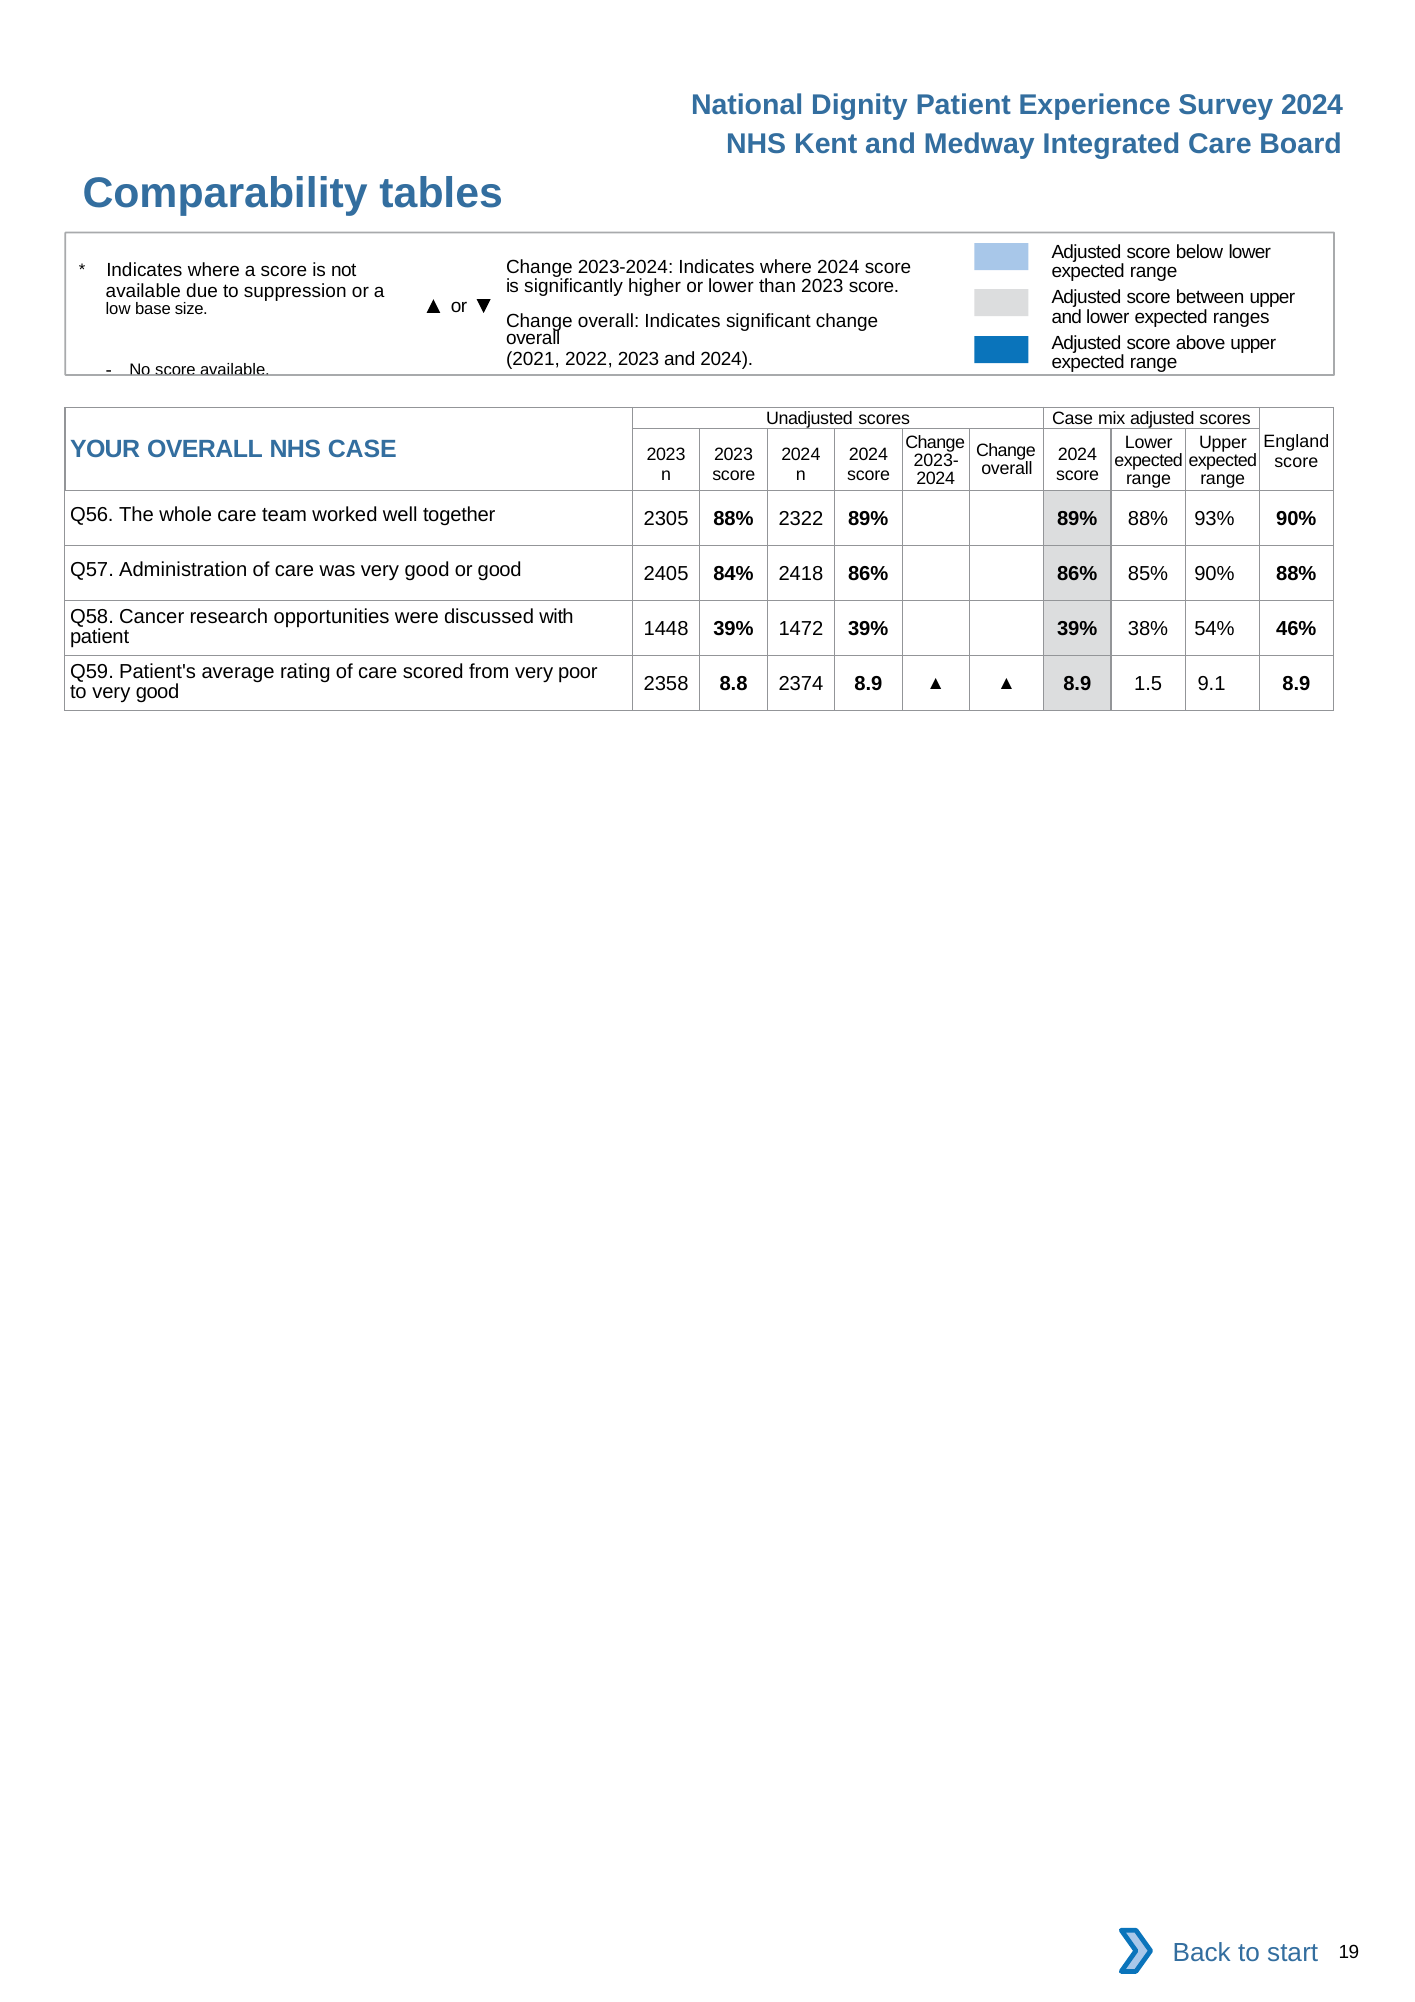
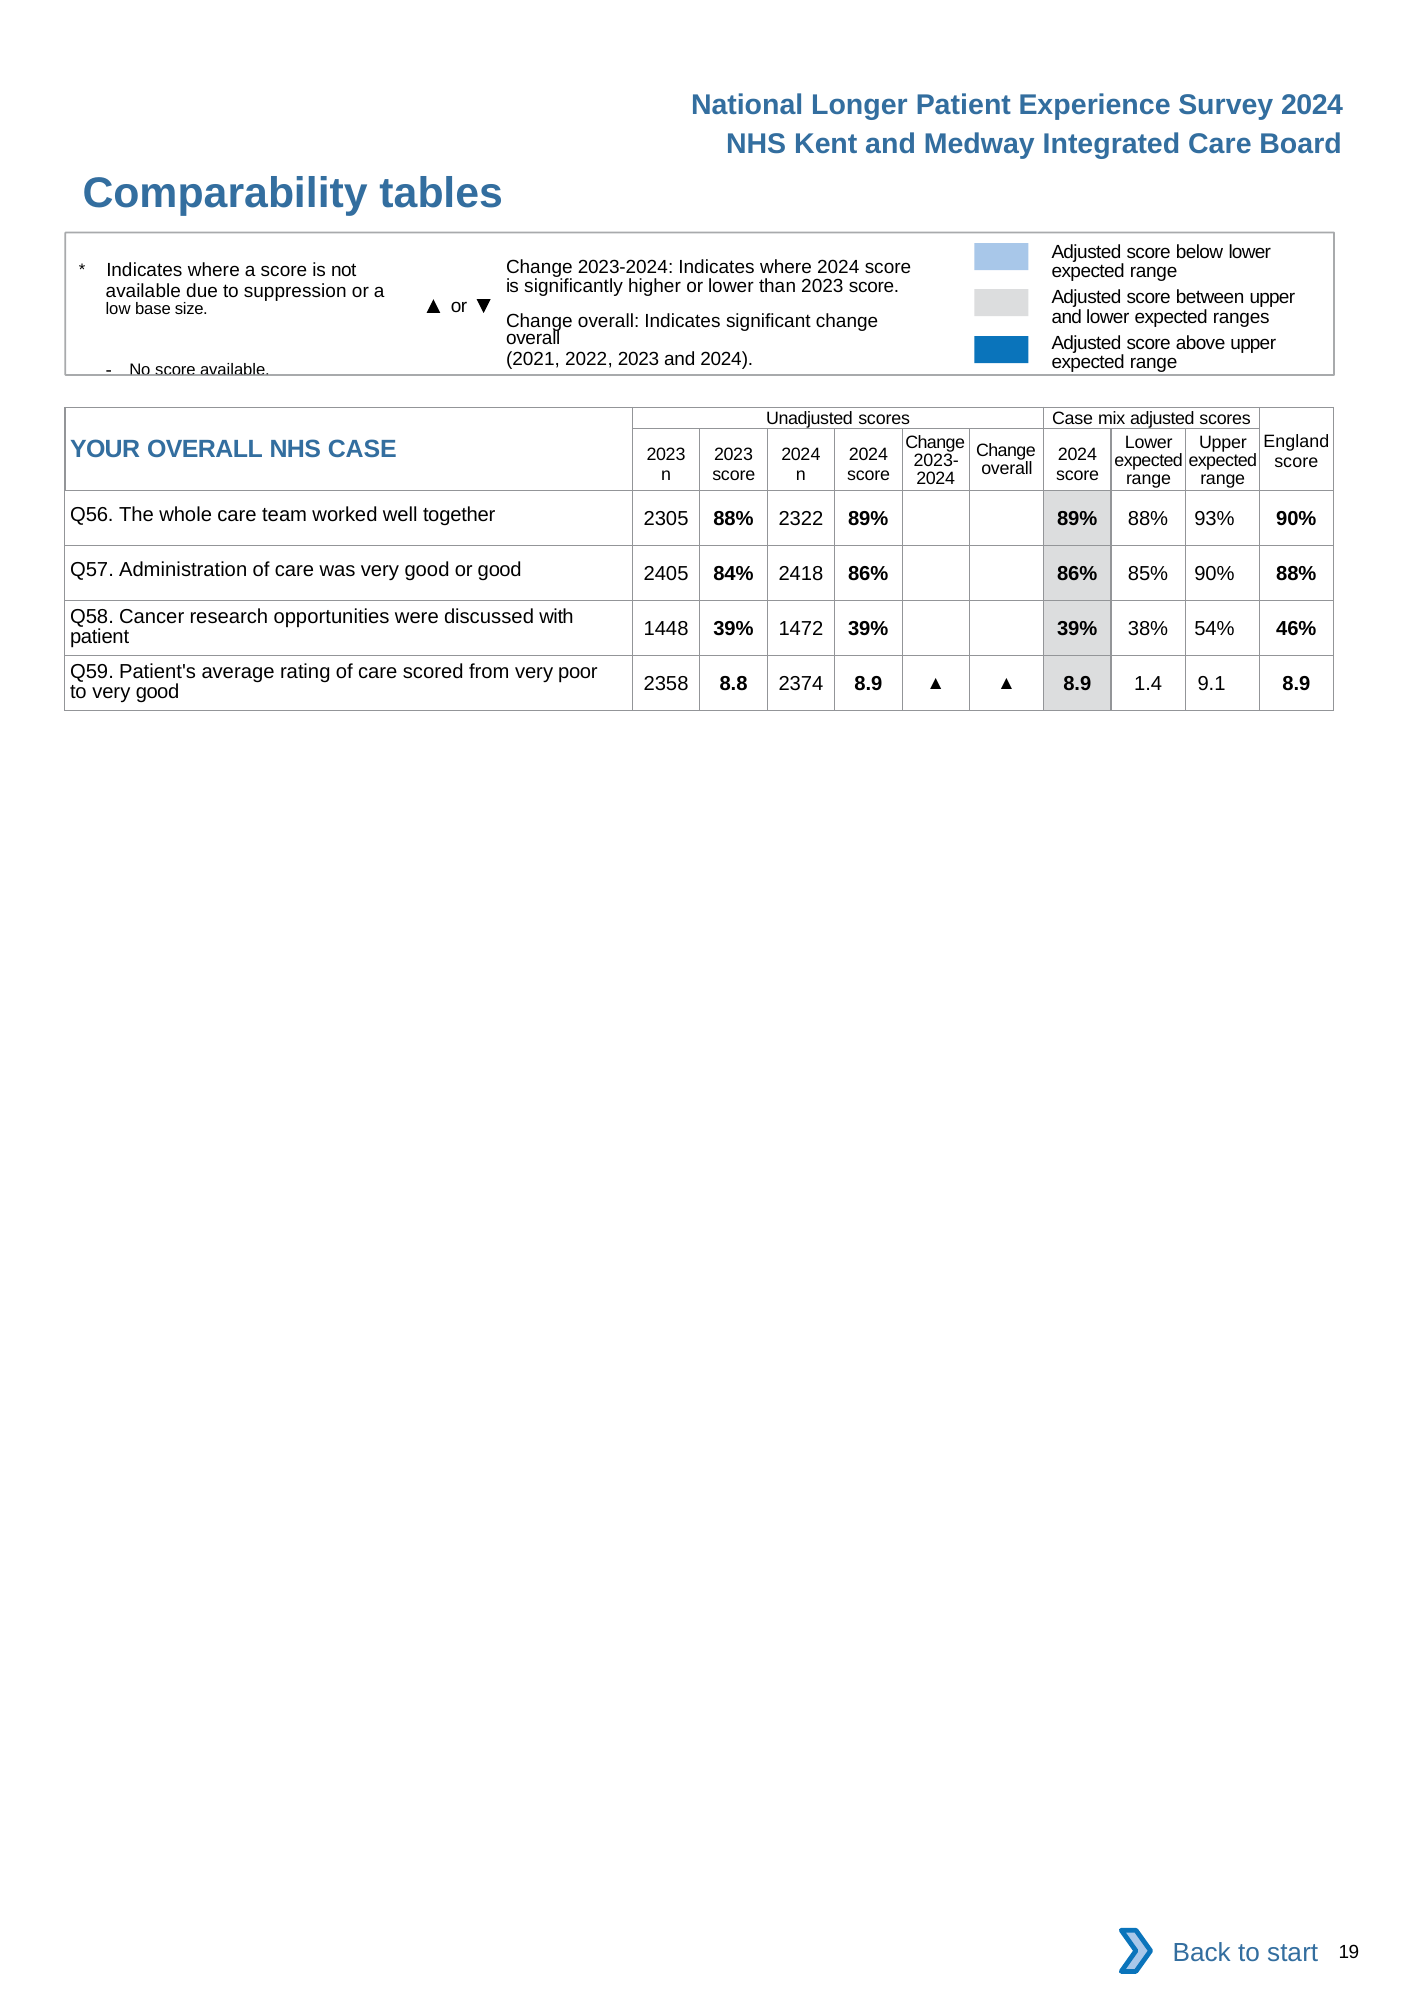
Dignity: Dignity -> Longer
1.5: 1.5 -> 1.4
